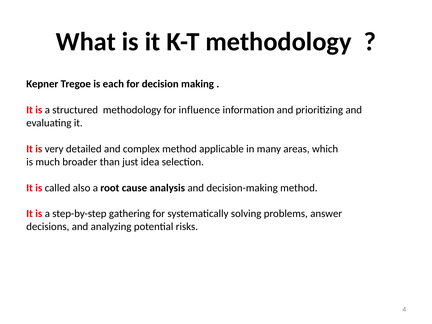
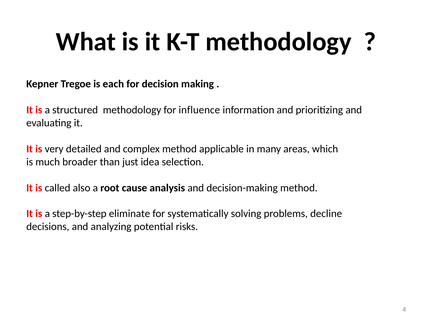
gathering: gathering -> eliminate
answer: answer -> decline
